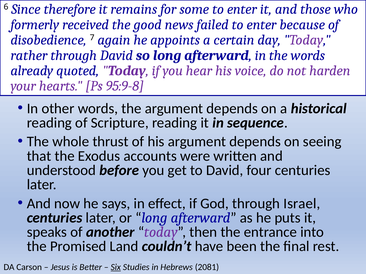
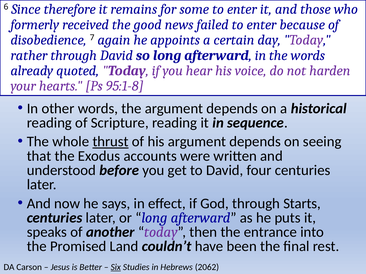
95:9-8: 95:9-8 -> 95:1-8
thrust underline: none -> present
Israel: Israel -> Starts
2081: 2081 -> 2062
